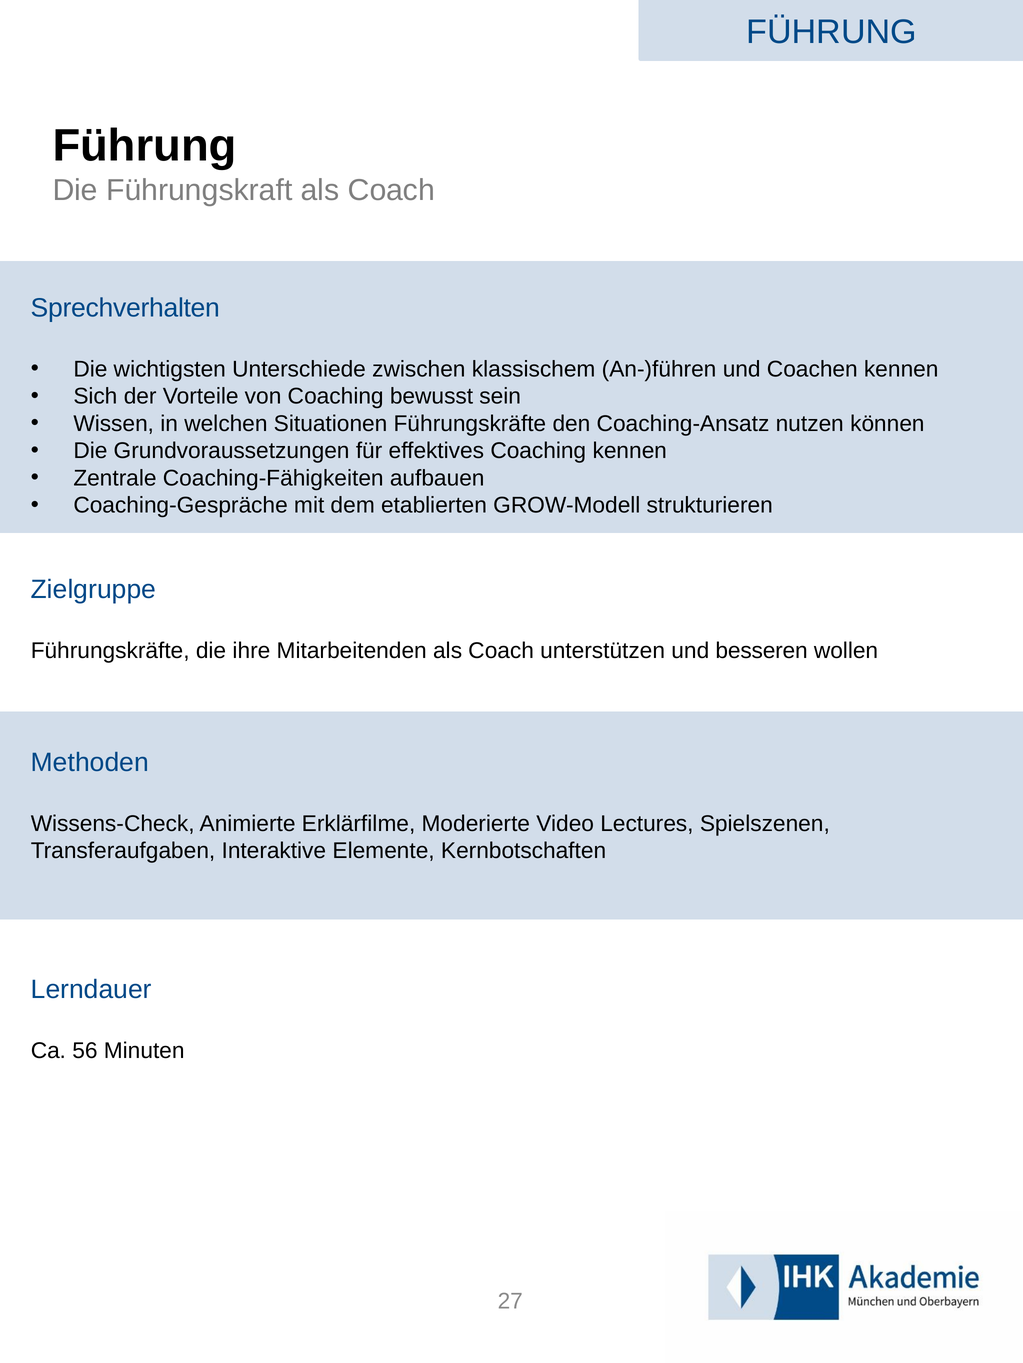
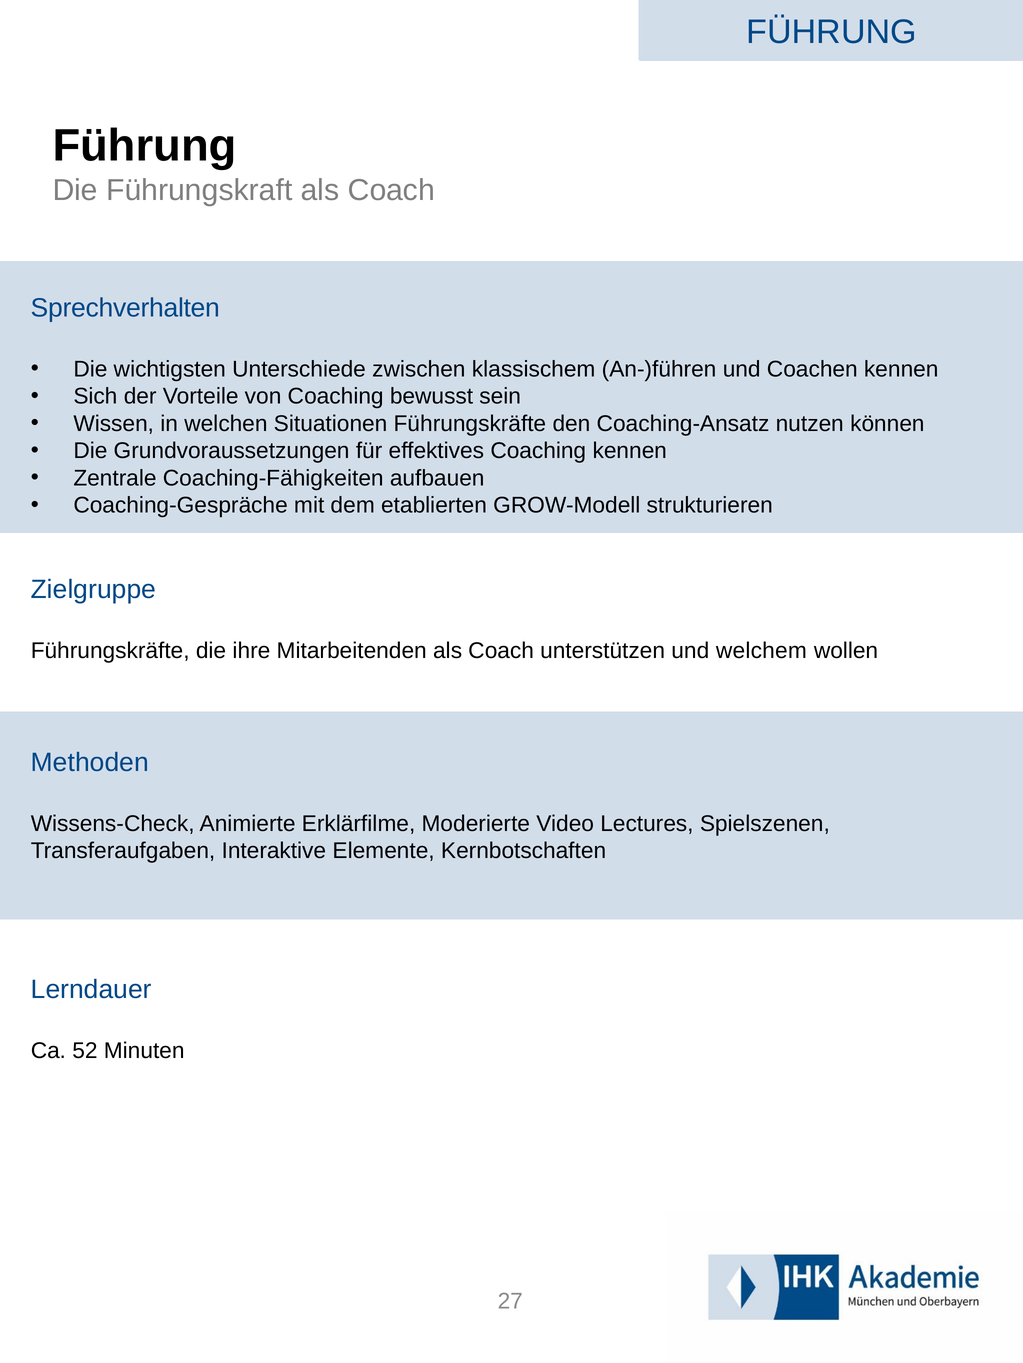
besseren: besseren -> welchem
56: 56 -> 52
